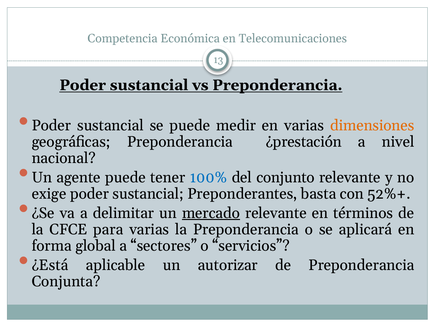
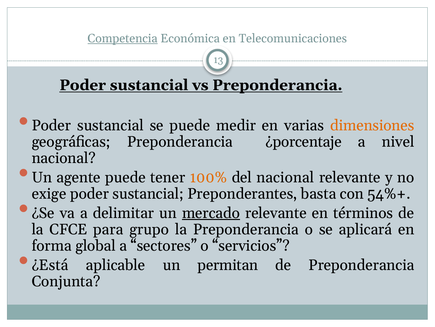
Competencia underline: none -> present
¿prestación: ¿prestación -> ¿porcentaje
100% colour: blue -> orange
del conjunto: conjunto -> nacional
52%+: 52%+ -> 54%+
para varias: varias -> grupo
autorizar: autorizar -> permitan
